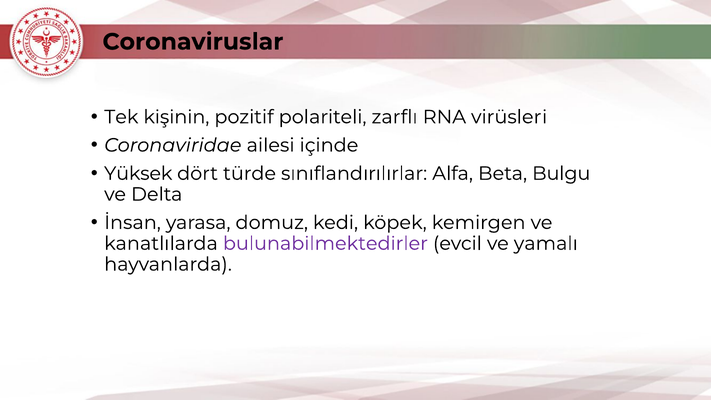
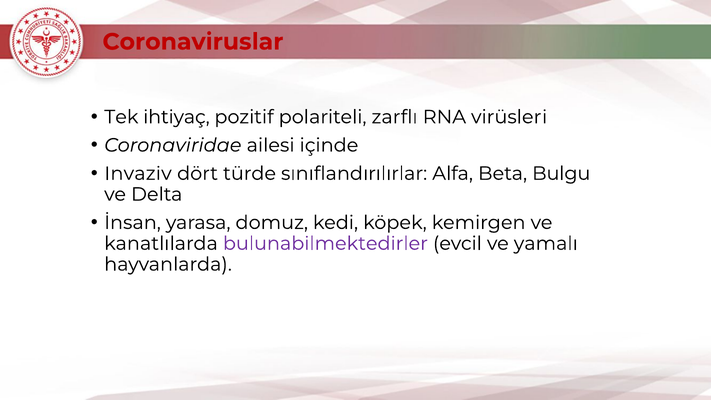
Coronaviruslar colour: black -> red
kişinin: kişinin -> ihtiyaç
Yüksek: Yüksek -> Invaziv
